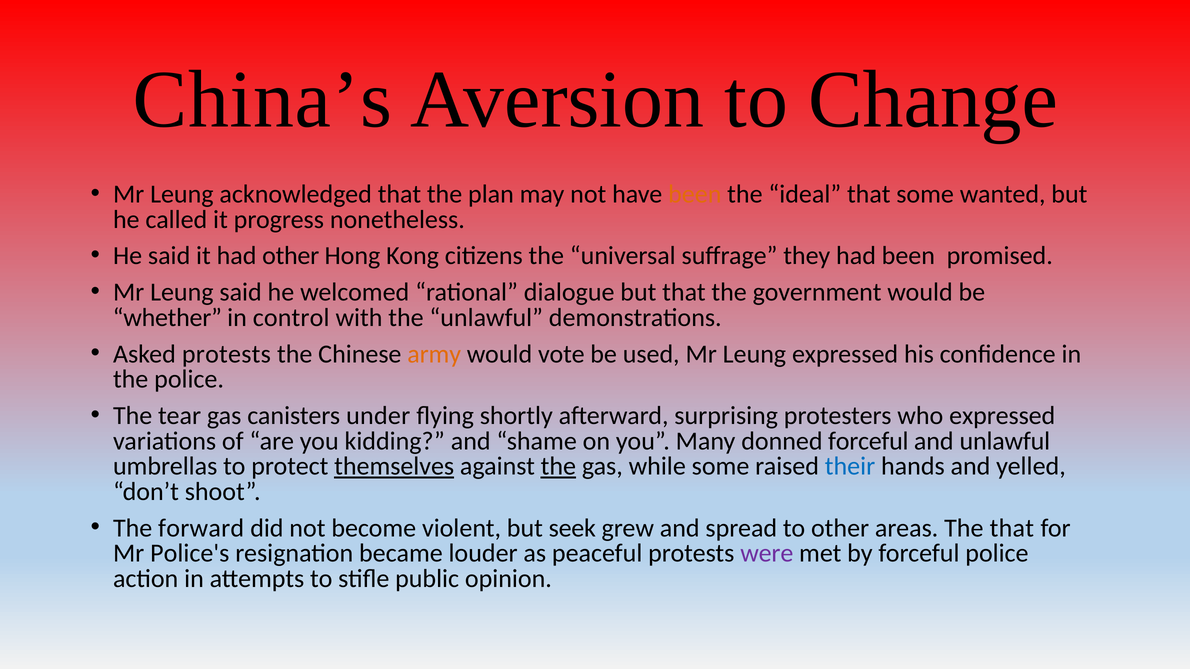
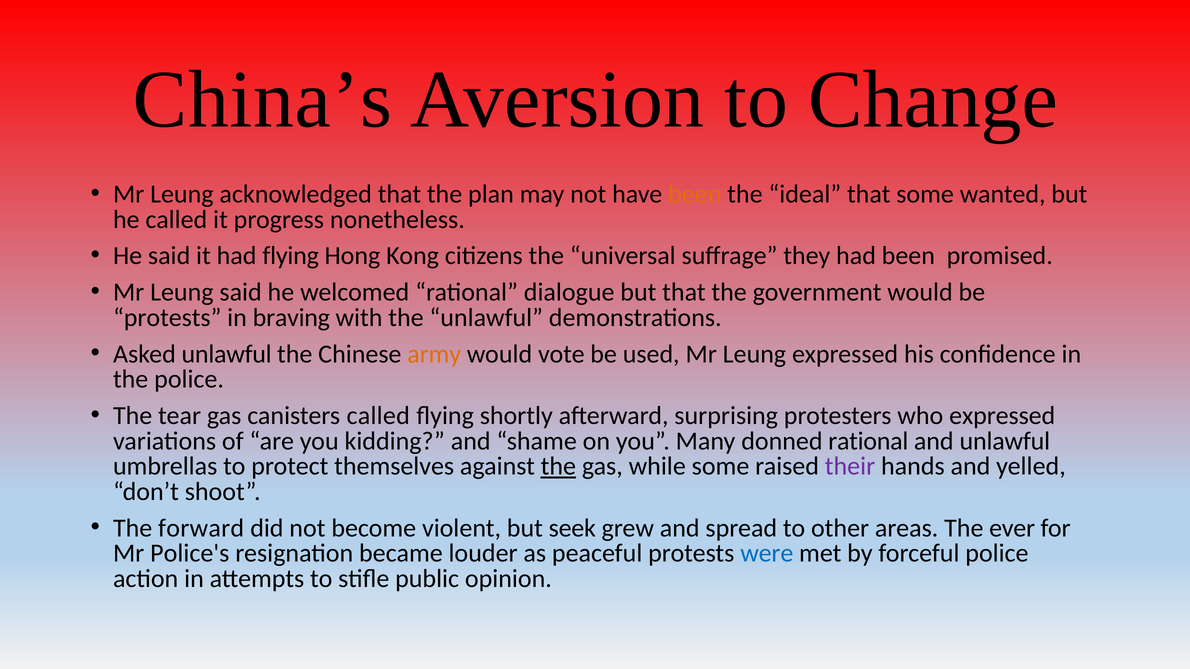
had other: other -> flying
whether at (167, 318): whether -> protests
control: control -> braving
Asked protests: protests -> unlawful
canisters under: under -> called
donned forceful: forceful -> rational
themselves underline: present -> none
their colour: blue -> purple
The that: that -> ever
were colour: purple -> blue
